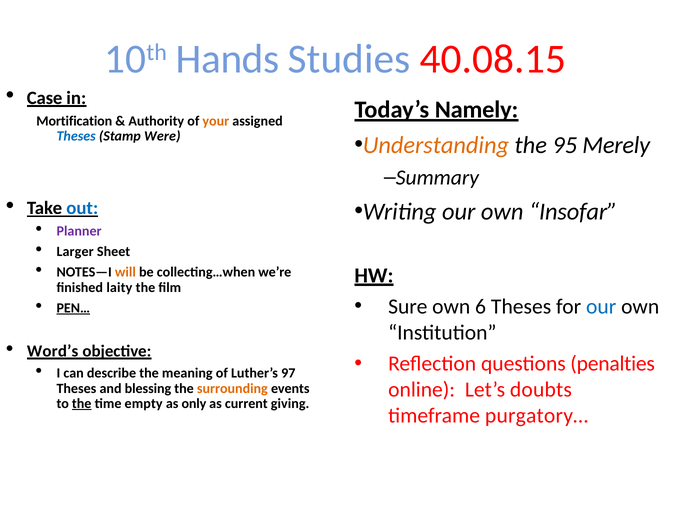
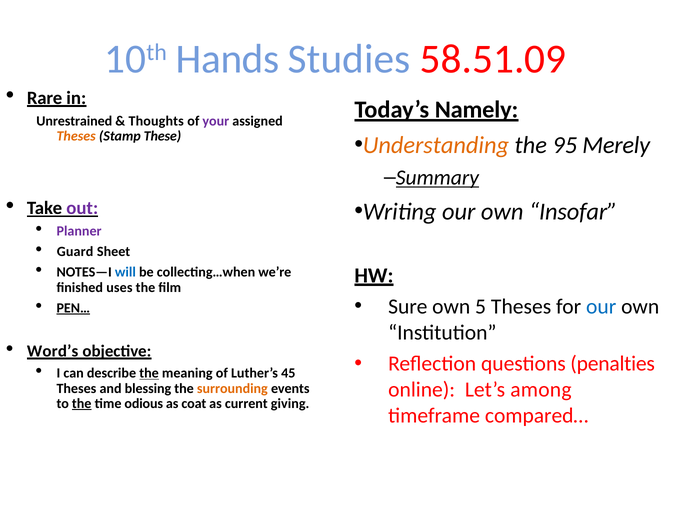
40.08.15: 40.08.15 -> 58.51.09
Case: Case -> Rare
Mortification: Mortification -> Unrestrained
Authority: Authority -> Thoughts
your colour: orange -> purple
Theses at (76, 136) colour: blue -> orange
Were: Were -> These
Summary underline: none -> present
out colour: blue -> purple
Larger: Larger -> Guard
will colour: orange -> blue
laity: laity -> uses
6: 6 -> 5
the at (149, 373) underline: none -> present
97: 97 -> 45
doubts: doubts -> among
empty: empty -> odious
only: only -> coat
purgatory…: purgatory… -> compared…
